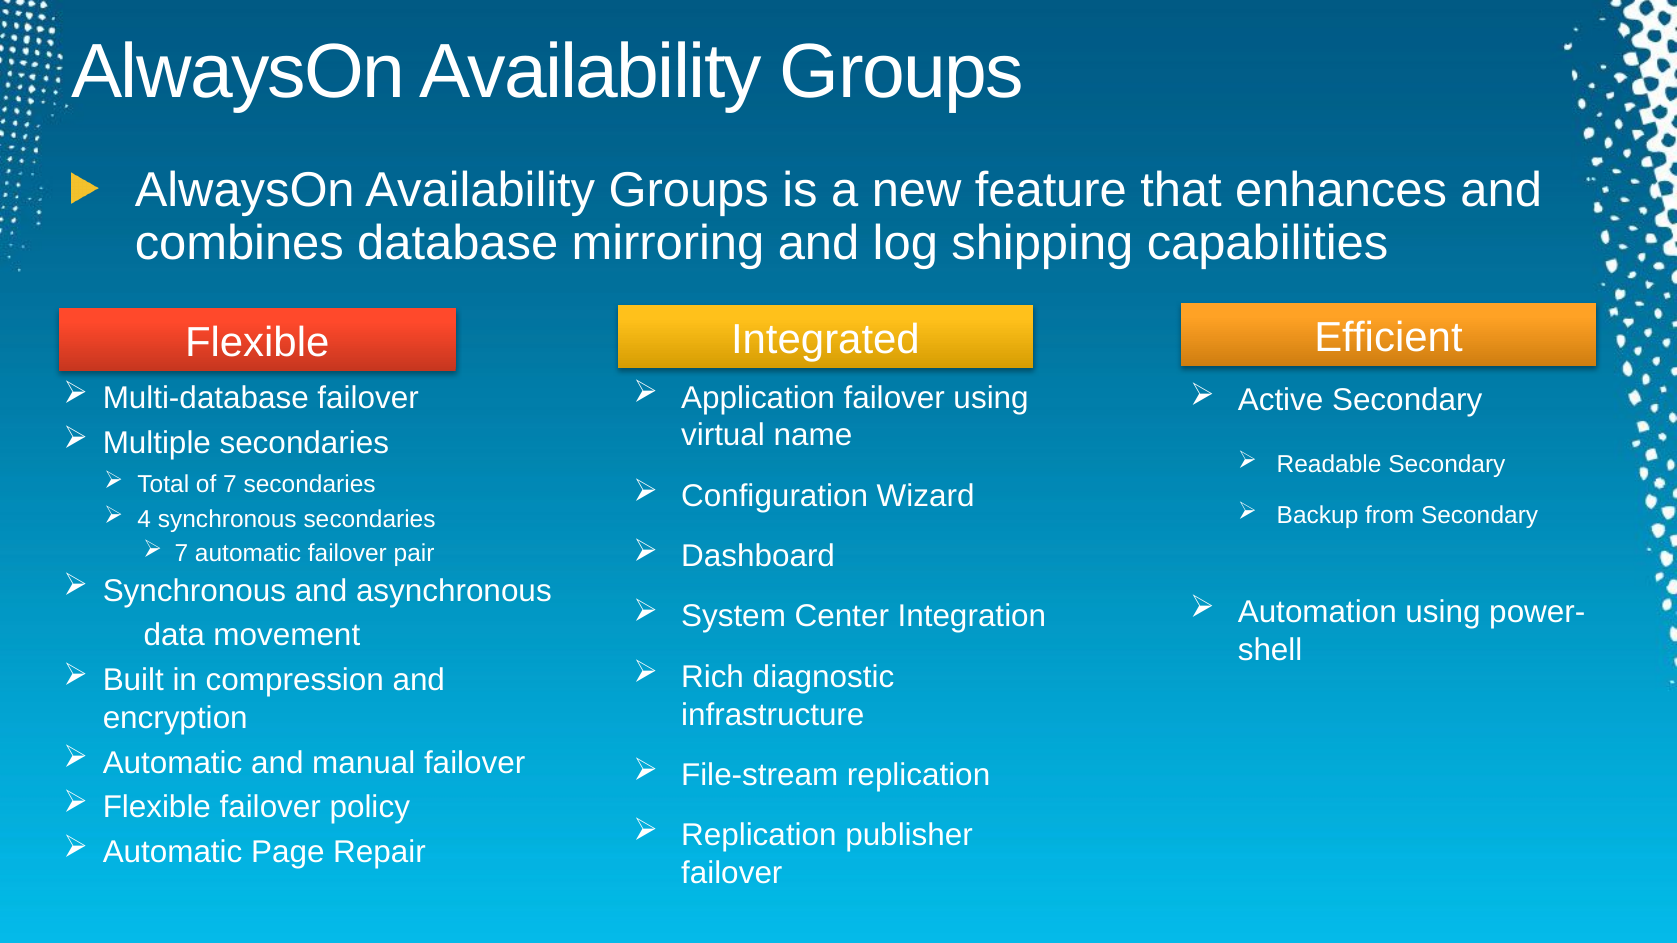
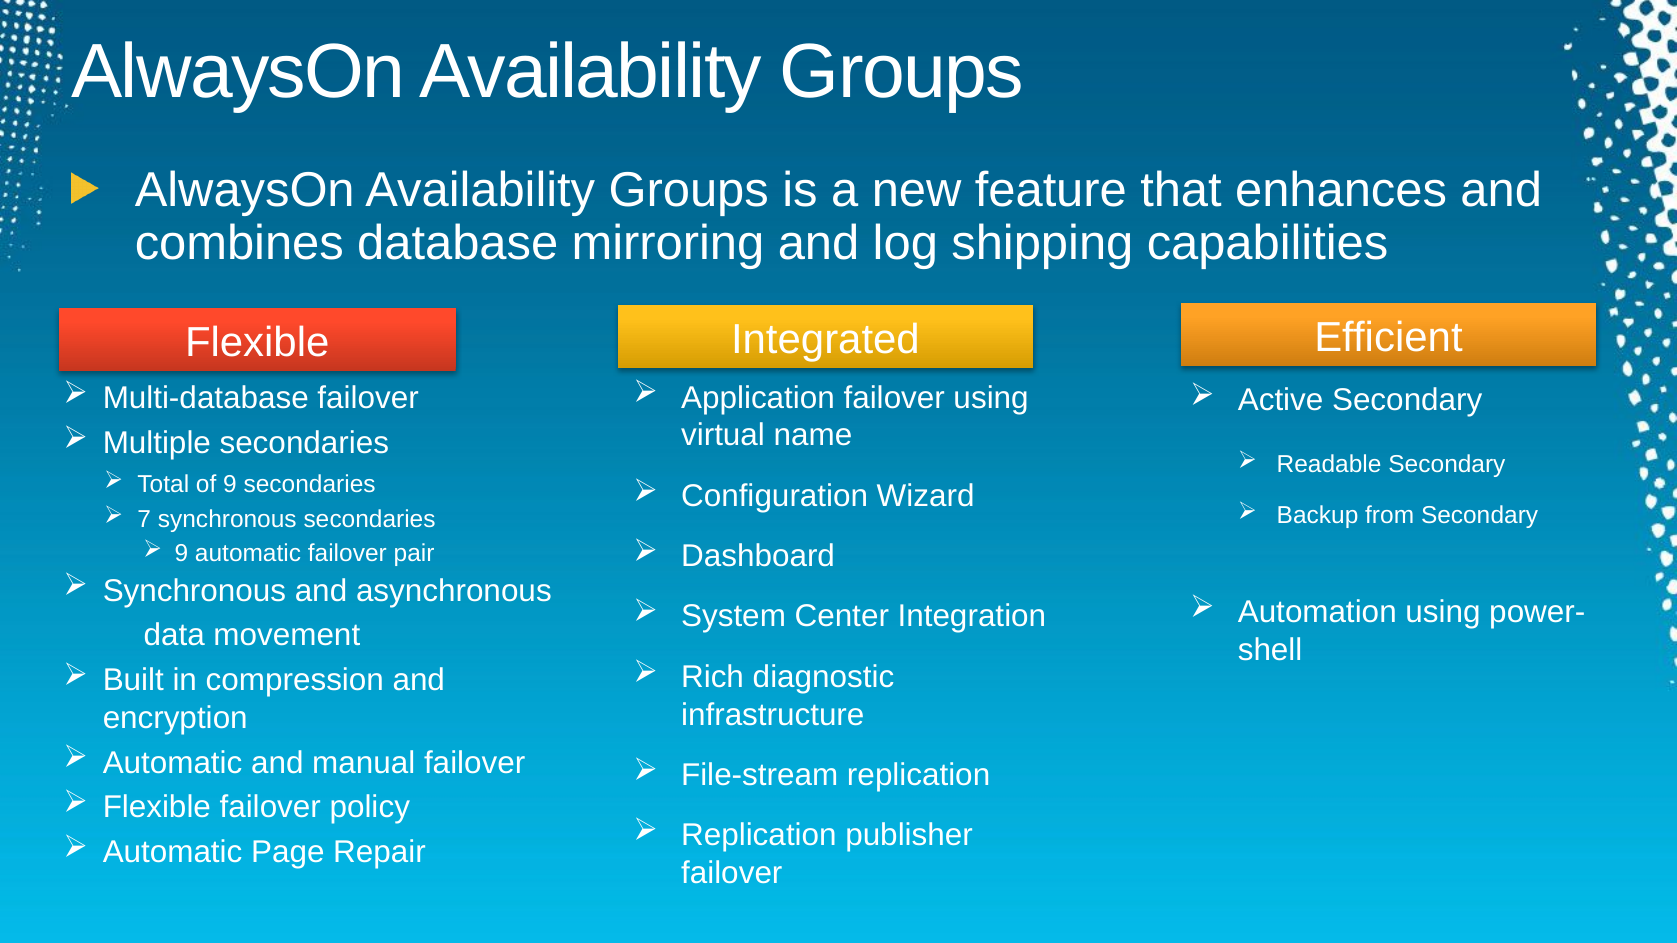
of 7: 7 -> 9
4: 4 -> 7
7 at (181, 554): 7 -> 9
